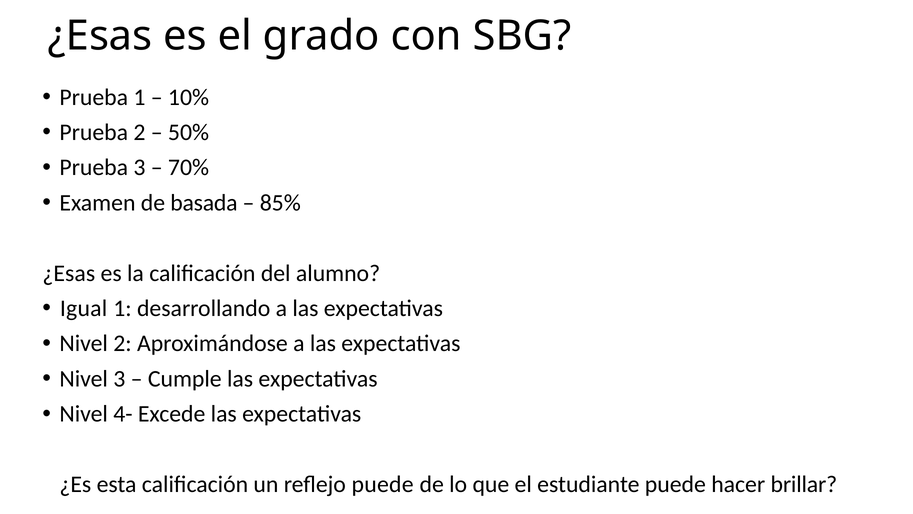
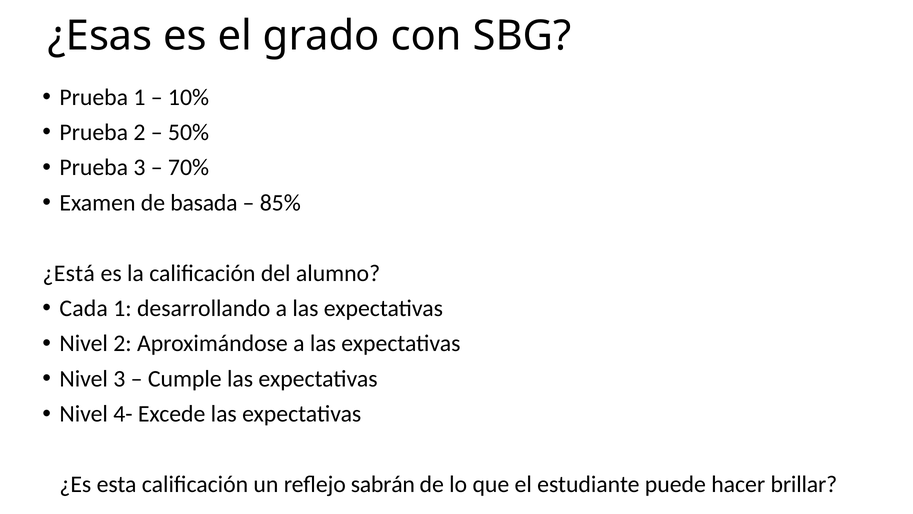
¿Esas at (69, 273): ¿Esas -> ¿Está
Igual: Igual -> Cada
reflejo puede: puede -> sabrán
